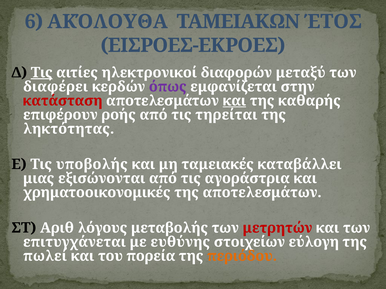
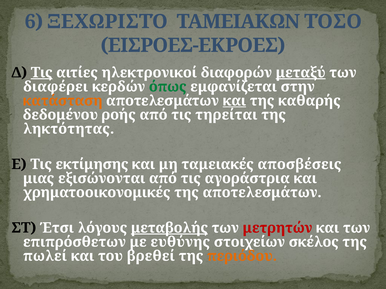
ΑΚΌΛΟΥΘΑ: ΑΚΌΛΟΥΘΑ -> ΞΕΧΩΡΙΣΤΌ
ΈΤΟΣ: ΈΤΟΣ -> ΤΌΣΟ
μεταξύ underline: none -> present
όπως colour: purple -> green
κατάσταση colour: red -> orange
επιφέρουν: επιφέρουν -> δεδομένου
υποβολής: υποβολής -> εκτίμησης
καταβάλλει: καταβάλλει -> αποσβέσεις
Αριθ: Αριθ -> Έτσι
μεταβολής underline: none -> present
επιτυγχάνεται: επιτυγχάνεται -> επιπρόσθετων
εύλογη: εύλογη -> σκέλος
πορεία: πορεία -> βρεθεί
